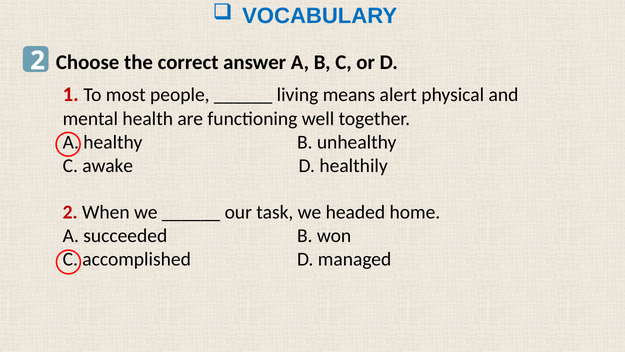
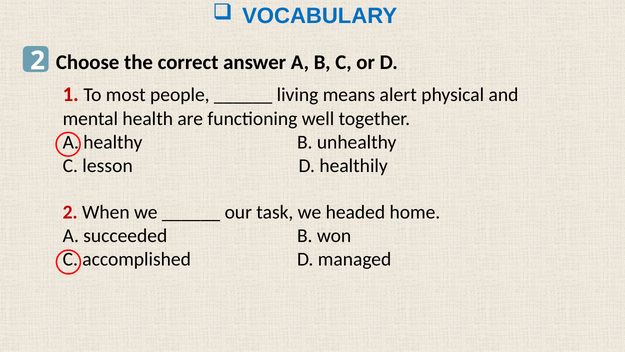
awake: awake -> lesson
